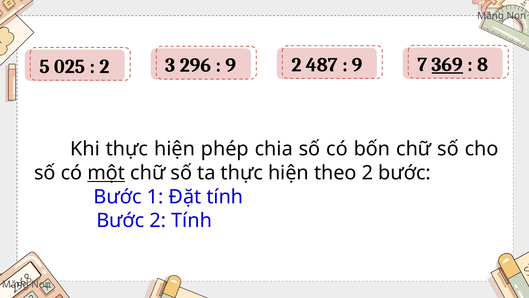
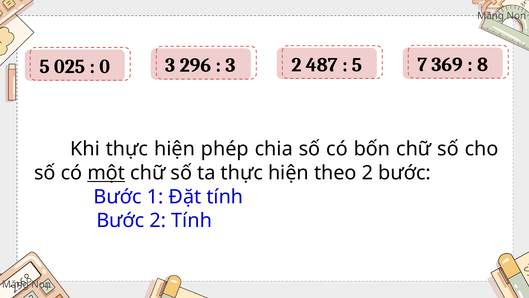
9 at (231, 65): 9 -> 3
369 underline: present -> none
2 at (105, 67): 2 -> 0
9 at (357, 65): 9 -> 5
